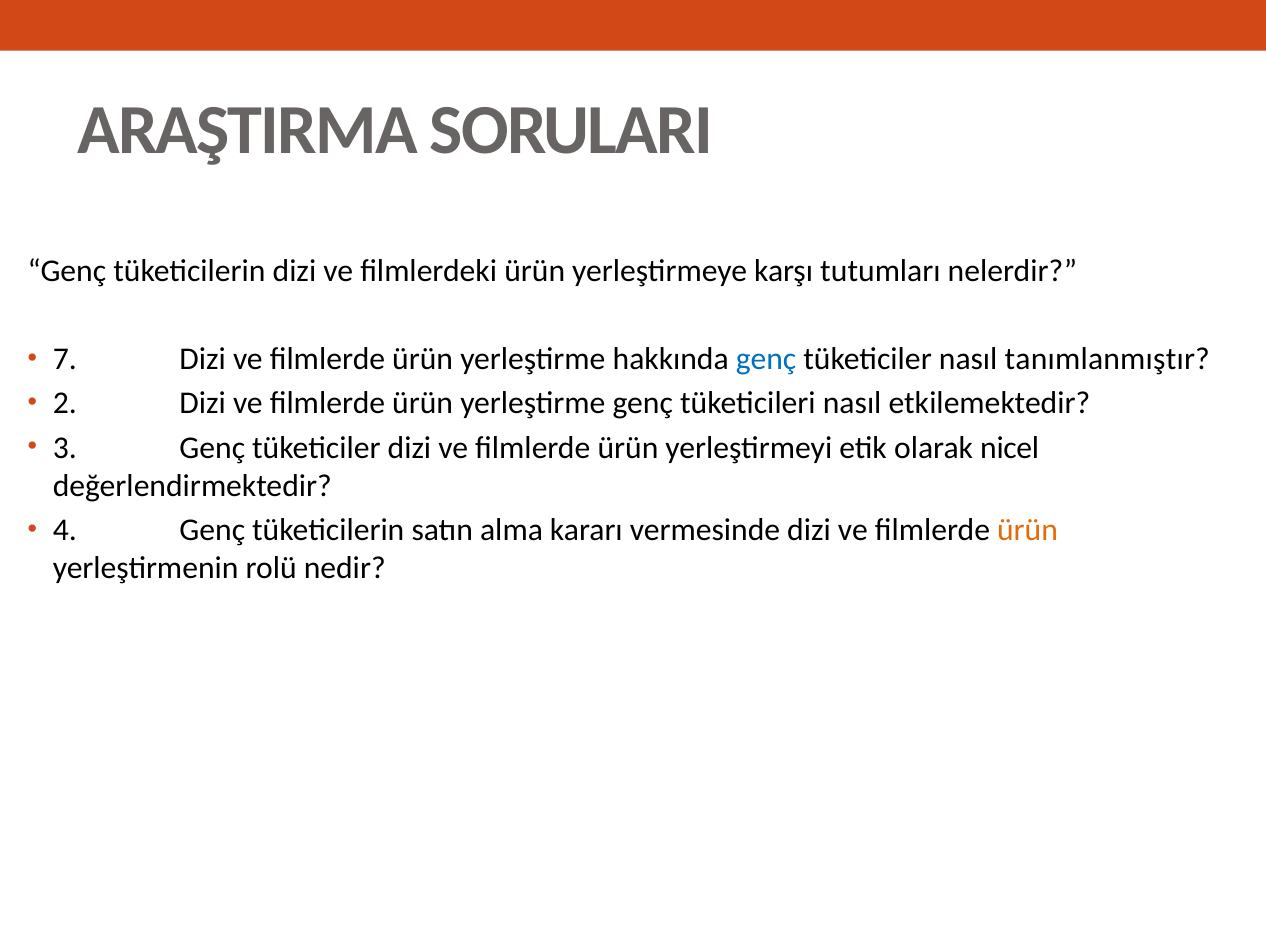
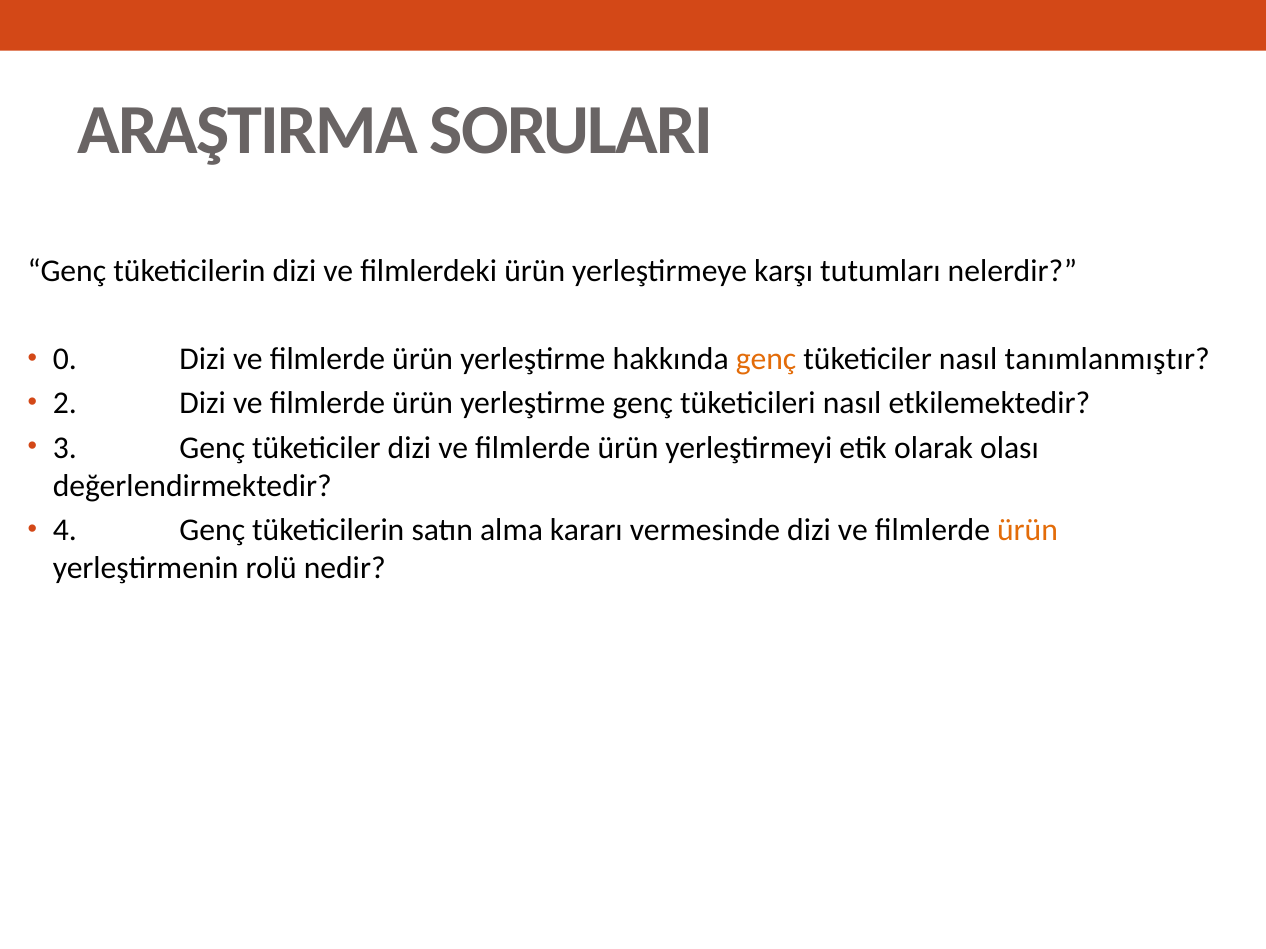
7: 7 -> 0
genç at (766, 359) colour: blue -> orange
nicel: nicel -> olası
